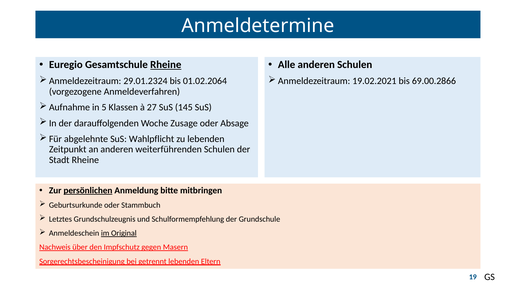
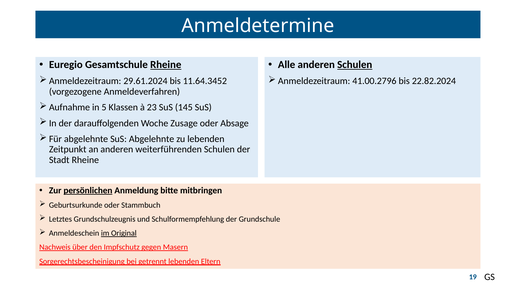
Schulen at (355, 65) underline: none -> present
19.02.2021: 19.02.2021 -> 41.00.2796
69.00.2866: 69.00.2866 -> 22.82.2024
29.01.2324: 29.01.2324 -> 29.61.2024
01.02.2064: 01.02.2064 -> 11.64.3452
27: 27 -> 23
SuS Wahlpflicht: Wahlpflicht -> Abgelehnte
